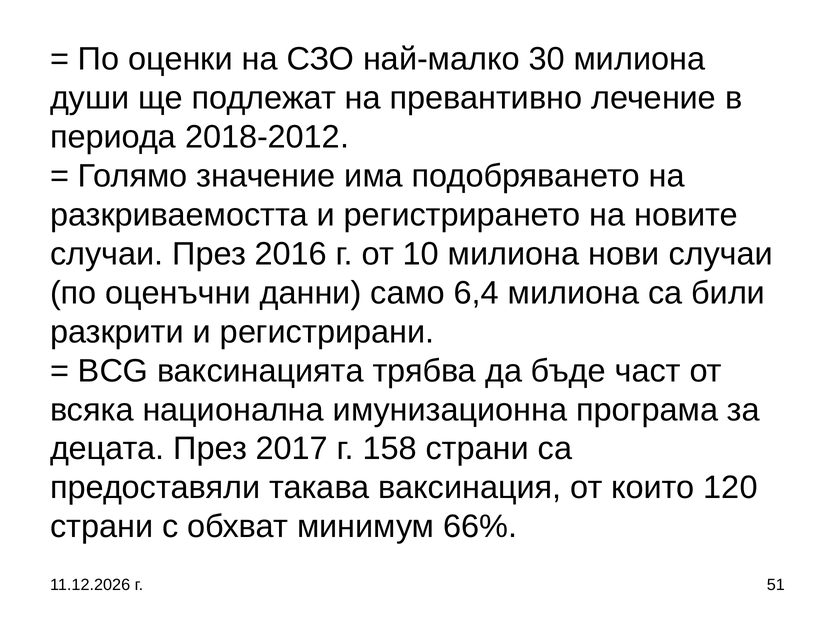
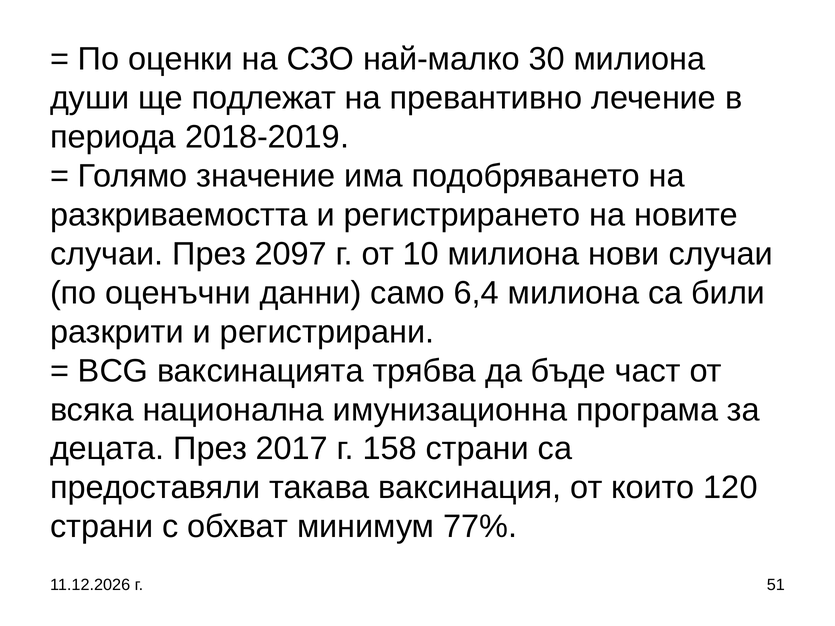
2018-2012: 2018-2012 -> 2018-2019
2016: 2016 -> 2097
66%: 66% -> 77%
